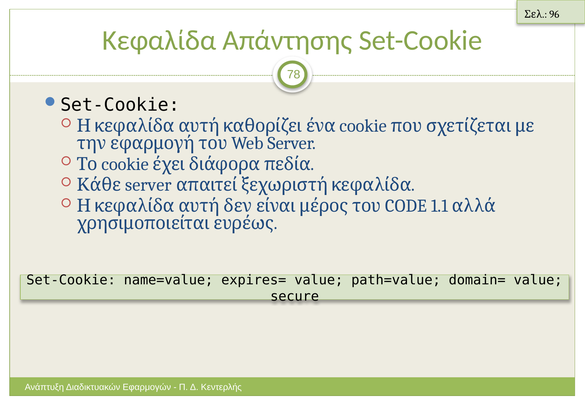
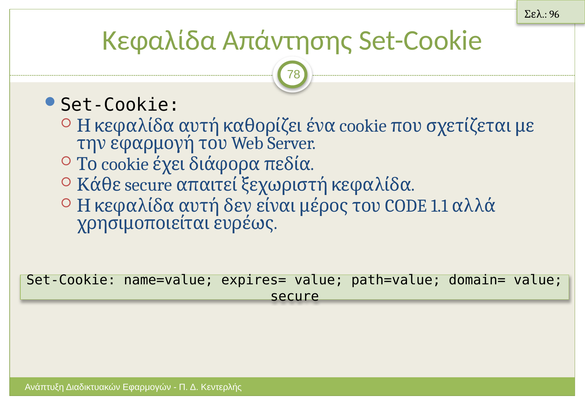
Κάθε server: server -> secure
